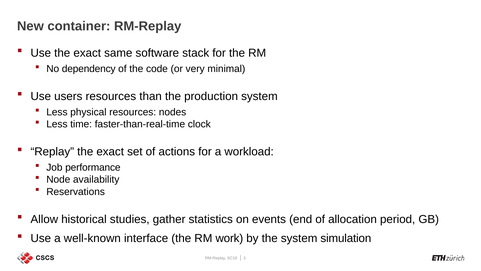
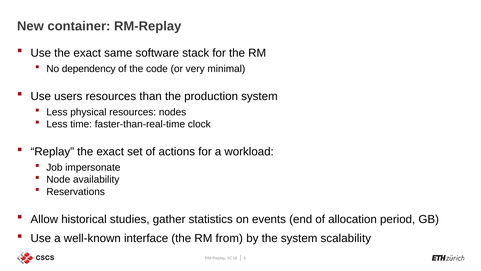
performance: performance -> impersonate
work: work -> from
simulation: simulation -> scalability
